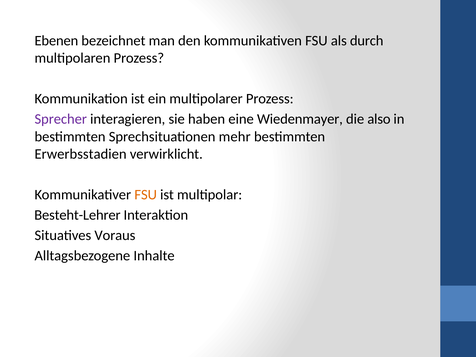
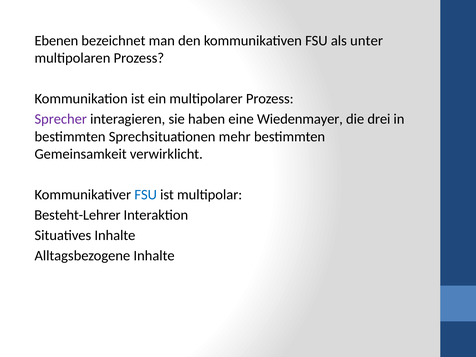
durch: durch -> unter
also: also -> drei
Erwerbsstadien: Erwerbsstadien -> Gemeinsamkeit
FSU at (146, 195) colour: orange -> blue
Situatives Voraus: Voraus -> Inhalte
